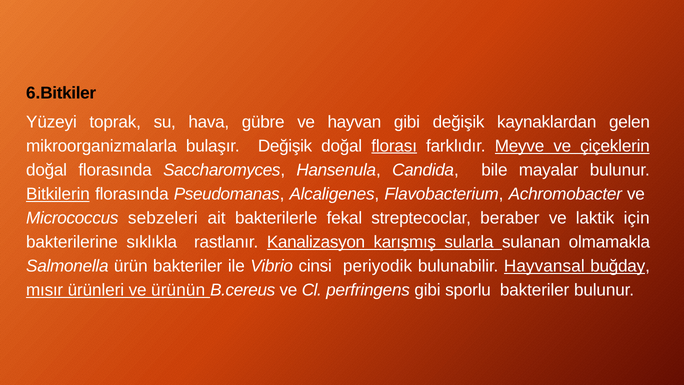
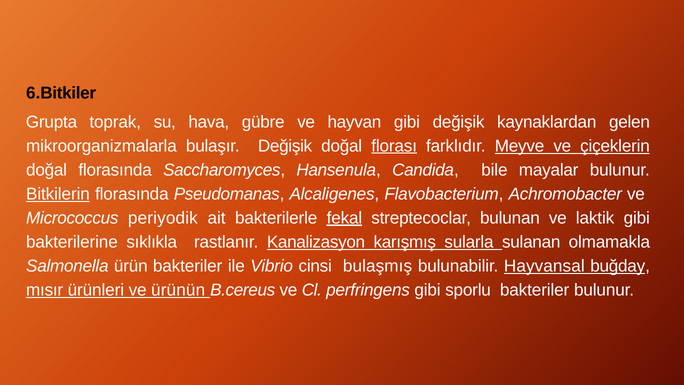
Yüzeyi: Yüzeyi -> Grupta
sebzeleri: sebzeleri -> periyodik
fekal underline: none -> present
beraber: beraber -> bulunan
laktik için: için -> gibi
periyodik: periyodik -> bulaşmış
